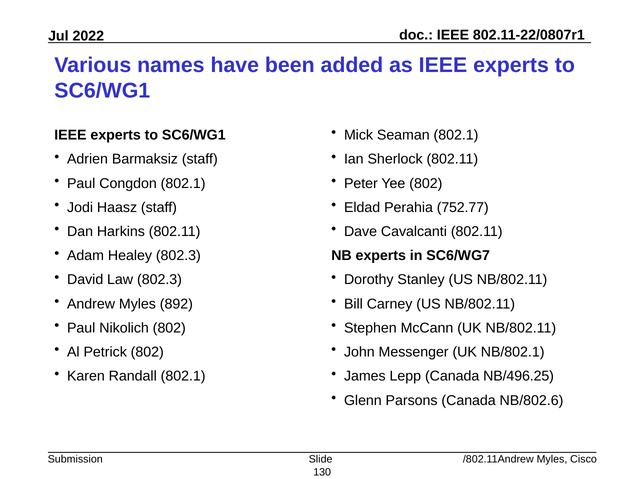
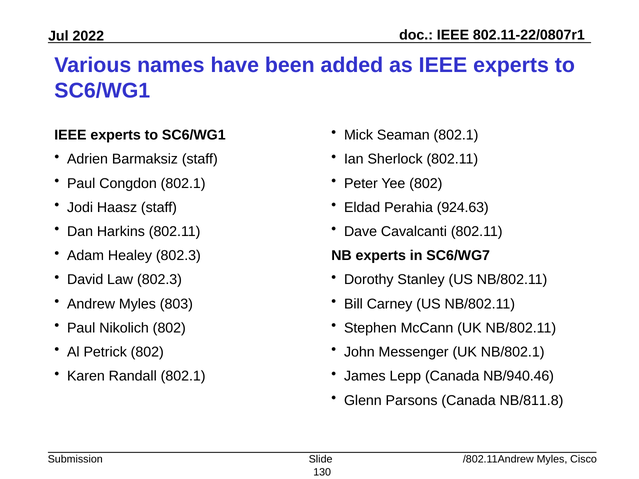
752.77: 752.77 -> 924.63
892: 892 -> 803
NB/496.25: NB/496.25 -> NB/940.46
NB/802.6: NB/802.6 -> NB/811.8
